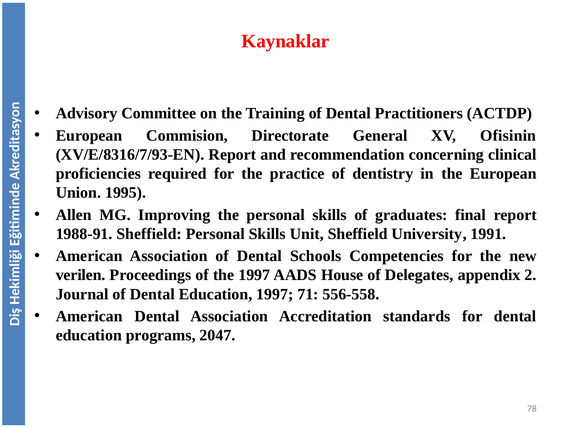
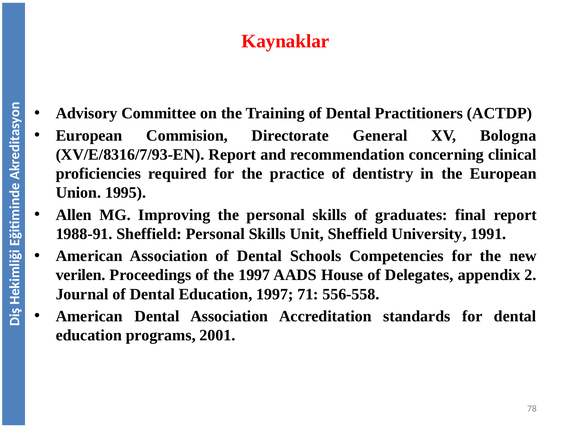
Ofisinin: Ofisinin -> Bologna
2047: 2047 -> 2001
